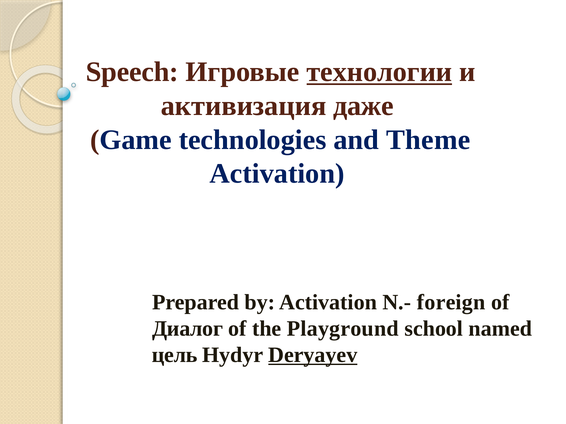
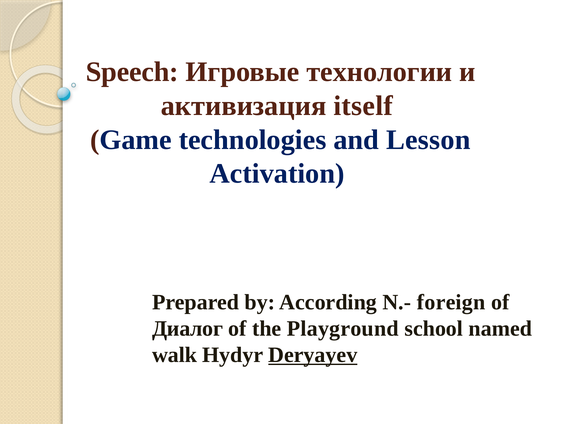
технологии underline: present -> none
даже: даже -> itself
Theme: Theme -> Lesson
by Activation: Activation -> According
цель: цель -> walk
